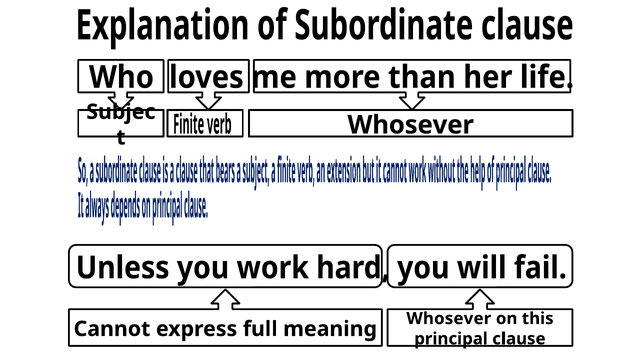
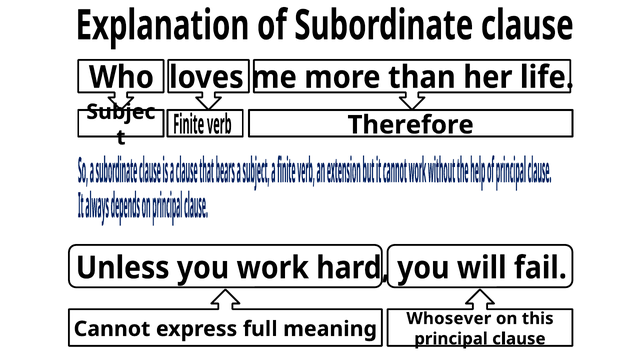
Whosever at (411, 125): Whosever -> Therefore
